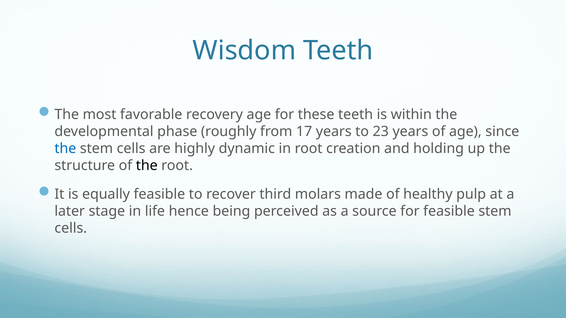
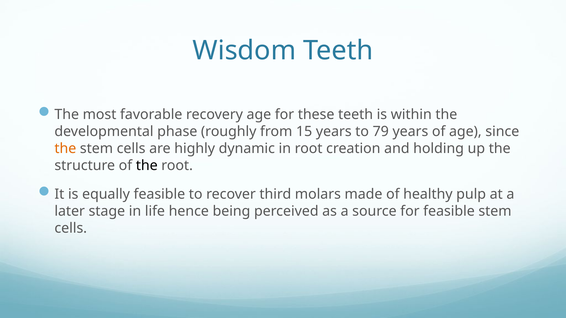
17: 17 -> 15
23: 23 -> 79
the at (65, 149) colour: blue -> orange
